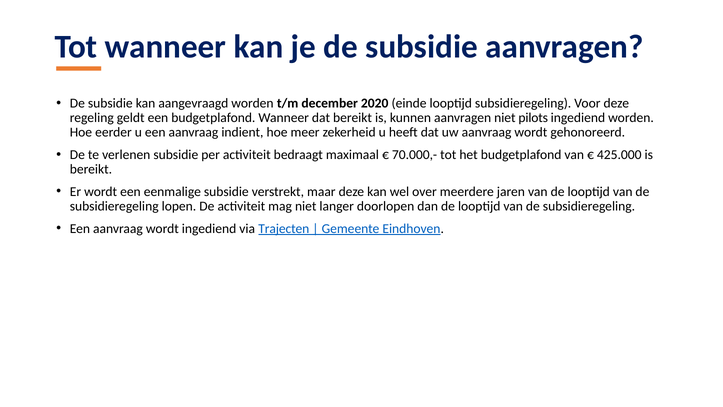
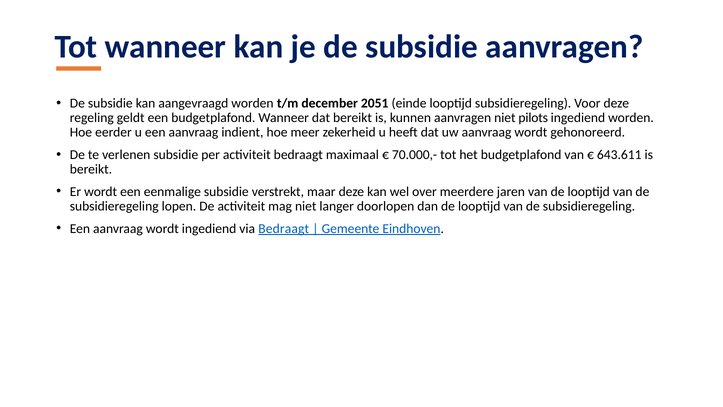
2020: 2020 -> 2051
425.000: 425.000 -> 643.611
via Trajecten: Trajecten -> Bedraagt
